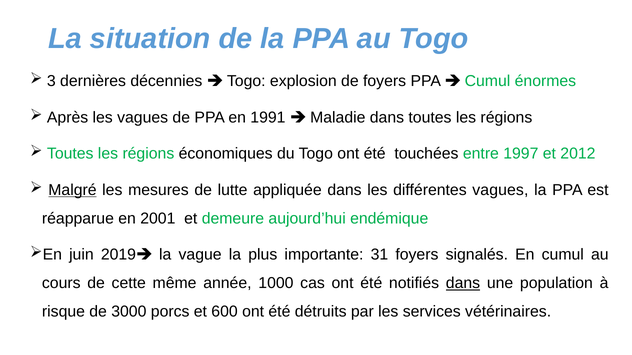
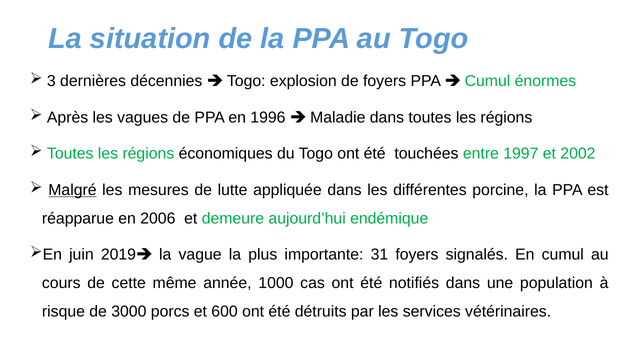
1991: 1991 -> 1996
2012: 2012 -> 2002
différentes vagues: vagues -> porcine
2001: 2001 -> 2006
dans at (463, 283) underline: present -> none
